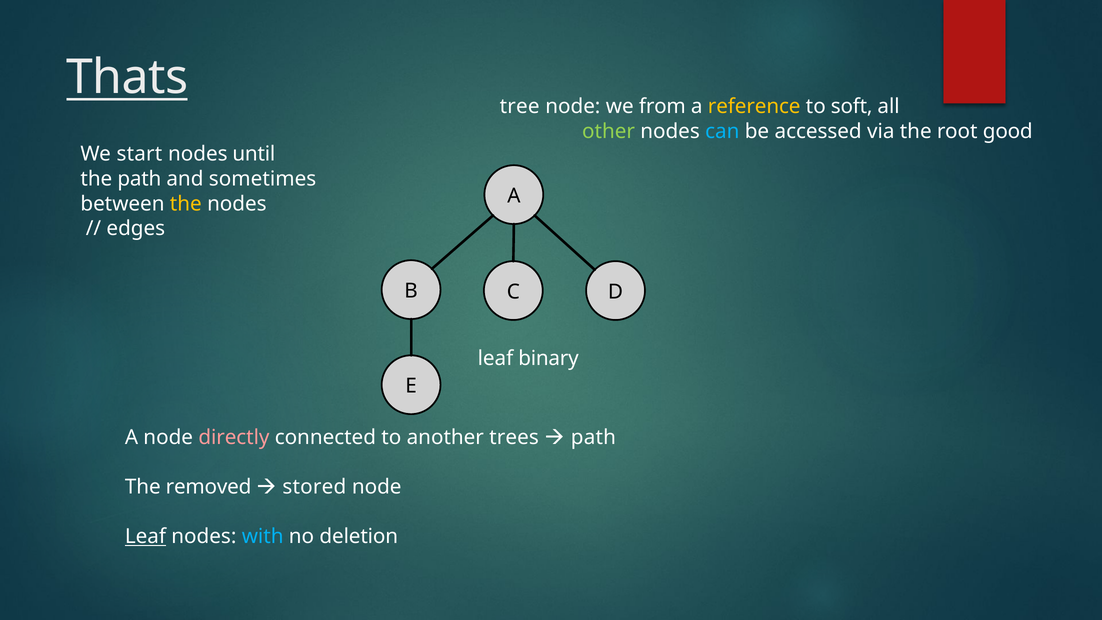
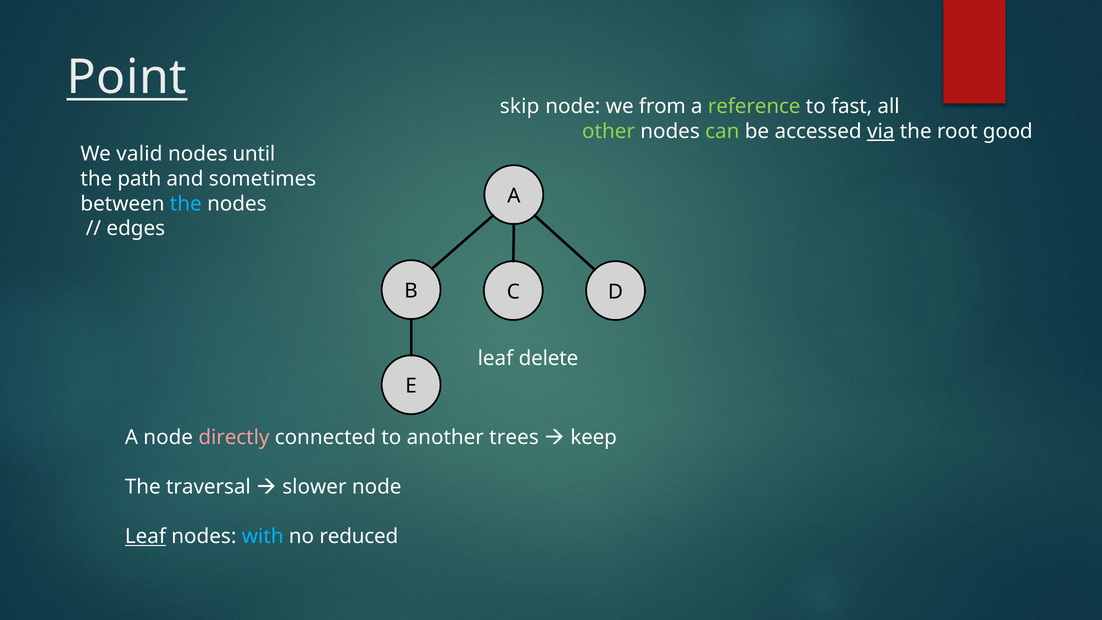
Thats: Thats -> Point
tree: tree -> skip
reference colour: yellow -> light green
soft: soft -> fast
can colour: light blue -> light green
via underline: none -> present
start: start -> valid
the at (186, 204) colour: yellow -> light blue
binary: binary -> delete
path at (593, 437): path -> keep
removed: removed -> traversal
stored: stored -> slower
deletion: deletion -> reduced
